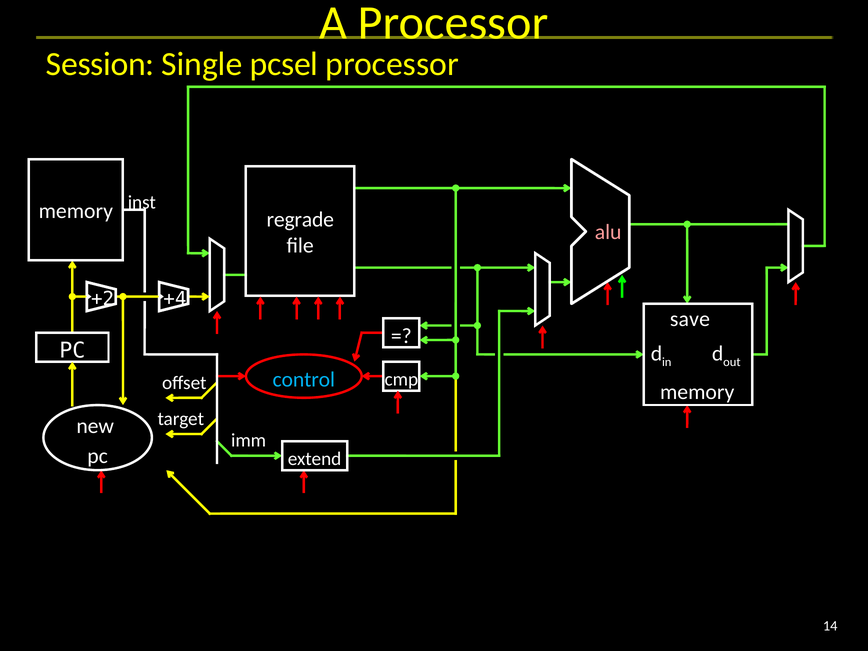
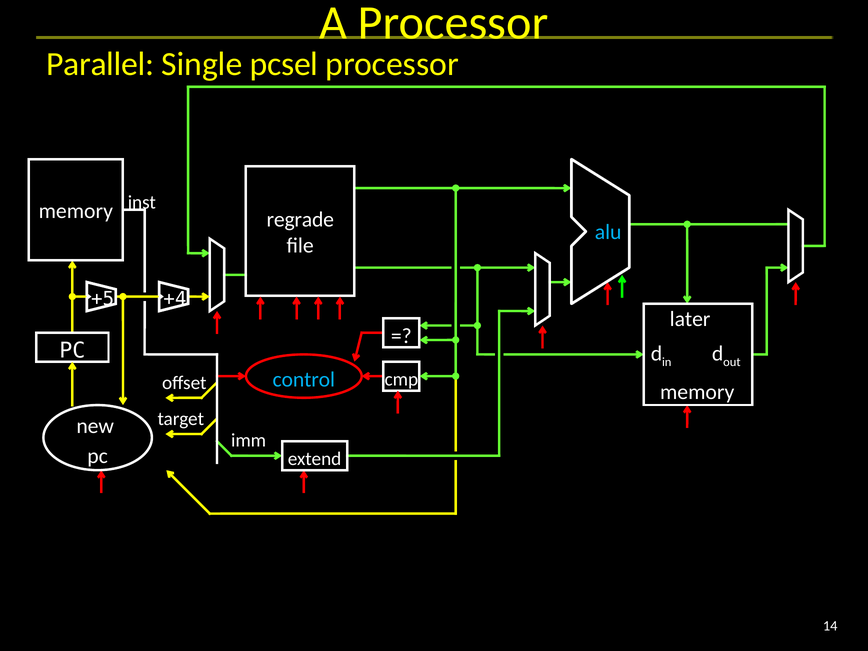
Session: Session -> Parallel
alu colour: pink -> light blue
+2: +2 -> +5
save: save -> later
